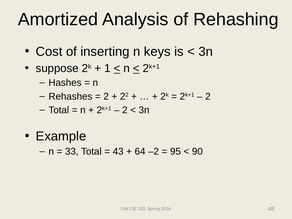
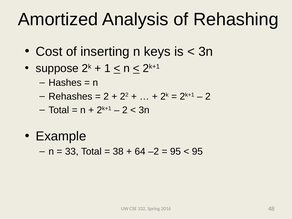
43: 43 -> 38
90 at (197, 152): 90 -> 95
